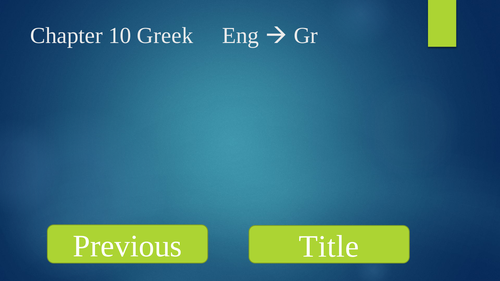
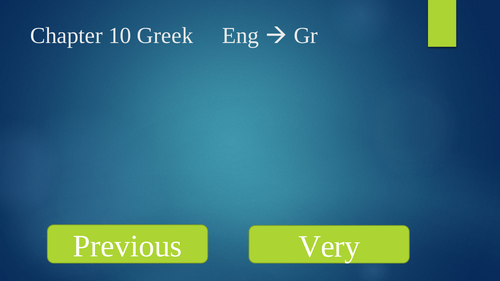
Title: Title -> Very
